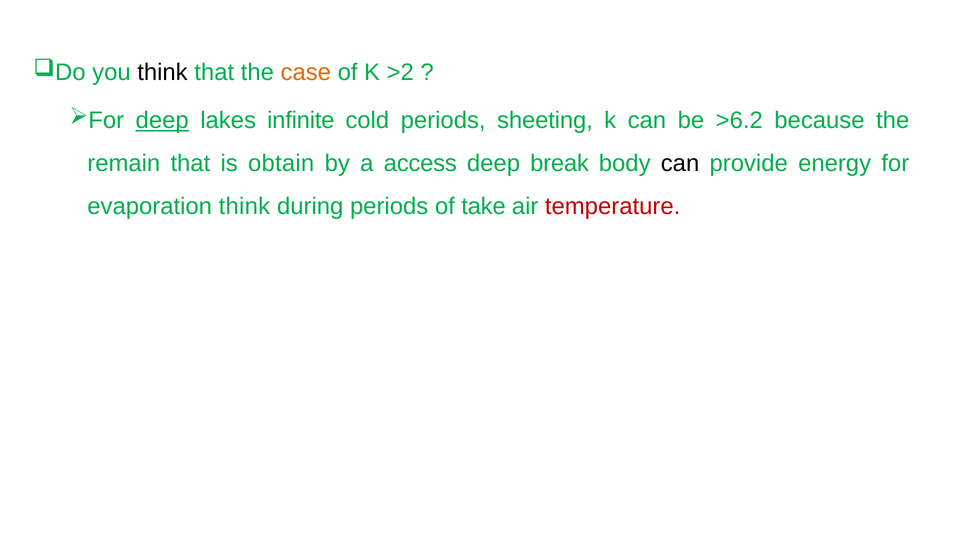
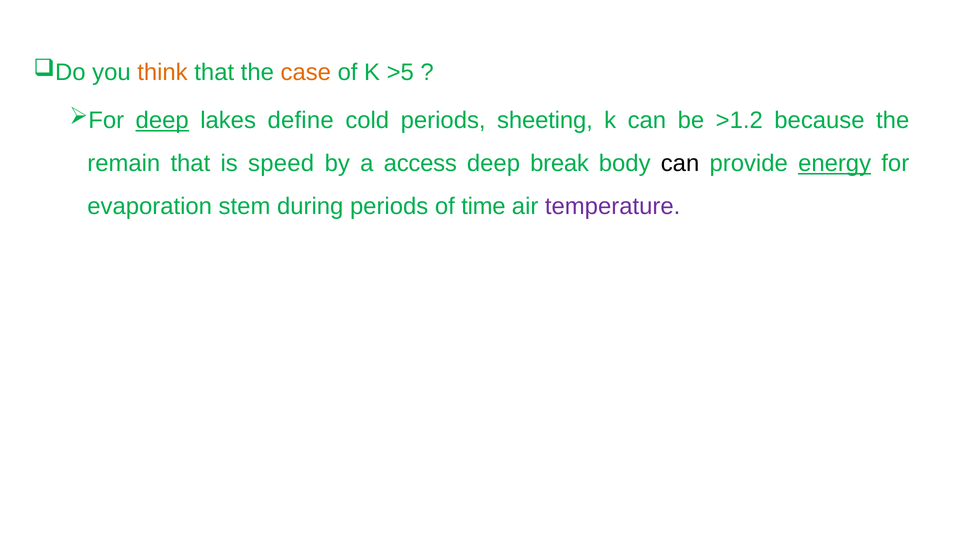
think at (162, 72) colour: black -> orange
>2: >2 -> >5
infinite: infinite -> define
>6.2: >6.2 -> >1.2
obtain: obtain -> speed
energy underline: none -> present
evaporation think: think -> stem
take: take -> time
temperature colour: red -> purple
